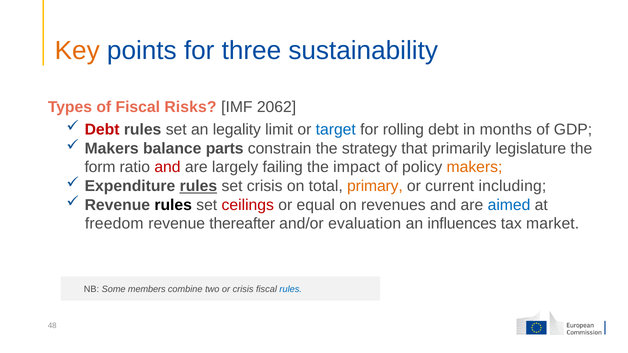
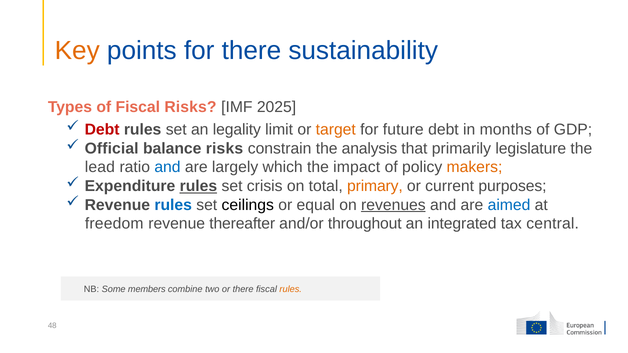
for three: three -> there
2062: 2062 -> 2025
target colour: blue -> orange
rolling: rolling -> future
Makers at (112, 149): Makers -> Official
balance parts: parts -> risks
strategy: strategy -> analysis
form: form -> lead
and at (167, 167) colour: red -> blue
failing: failing -> which
including: including -> purposes
rules at (173, 205) colour: black -> blue
ceilings colour: red -> black
revenues underline: none -> present
evaluation: evaluation -> throughout
influences: influences -> integrated
market: market -> central
or crisis: crisis -> there
rules at (291, 289) colour: blue -> orange
